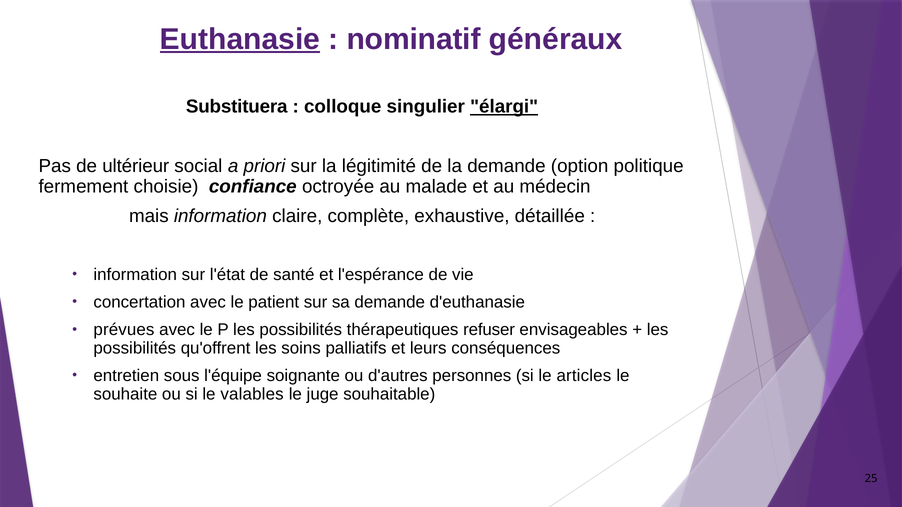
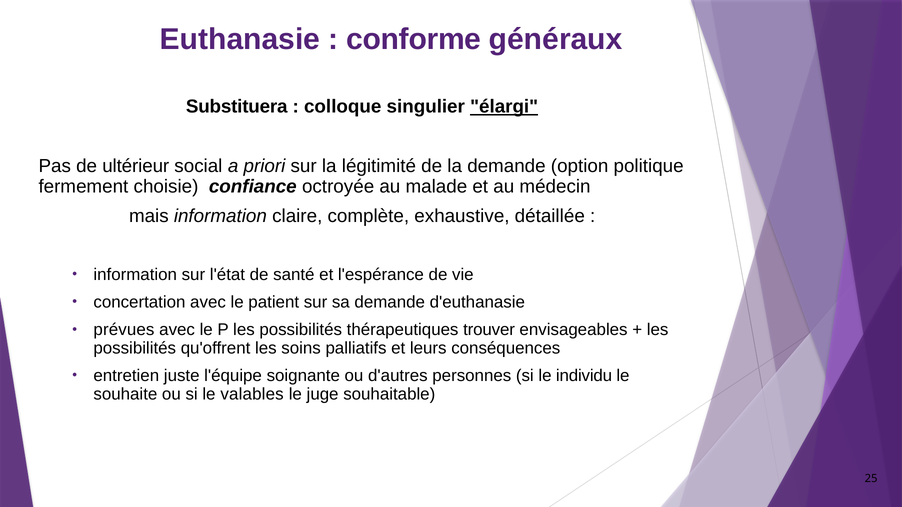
Euthanasie underline: present -> none
nominatif: nominatif -> conforme
refuser: refuser -> trouver
sous: sous -> juste
articles: articles -> individu
